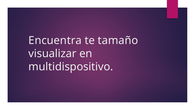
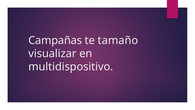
Encuentra: Encuentra -> Campañas
